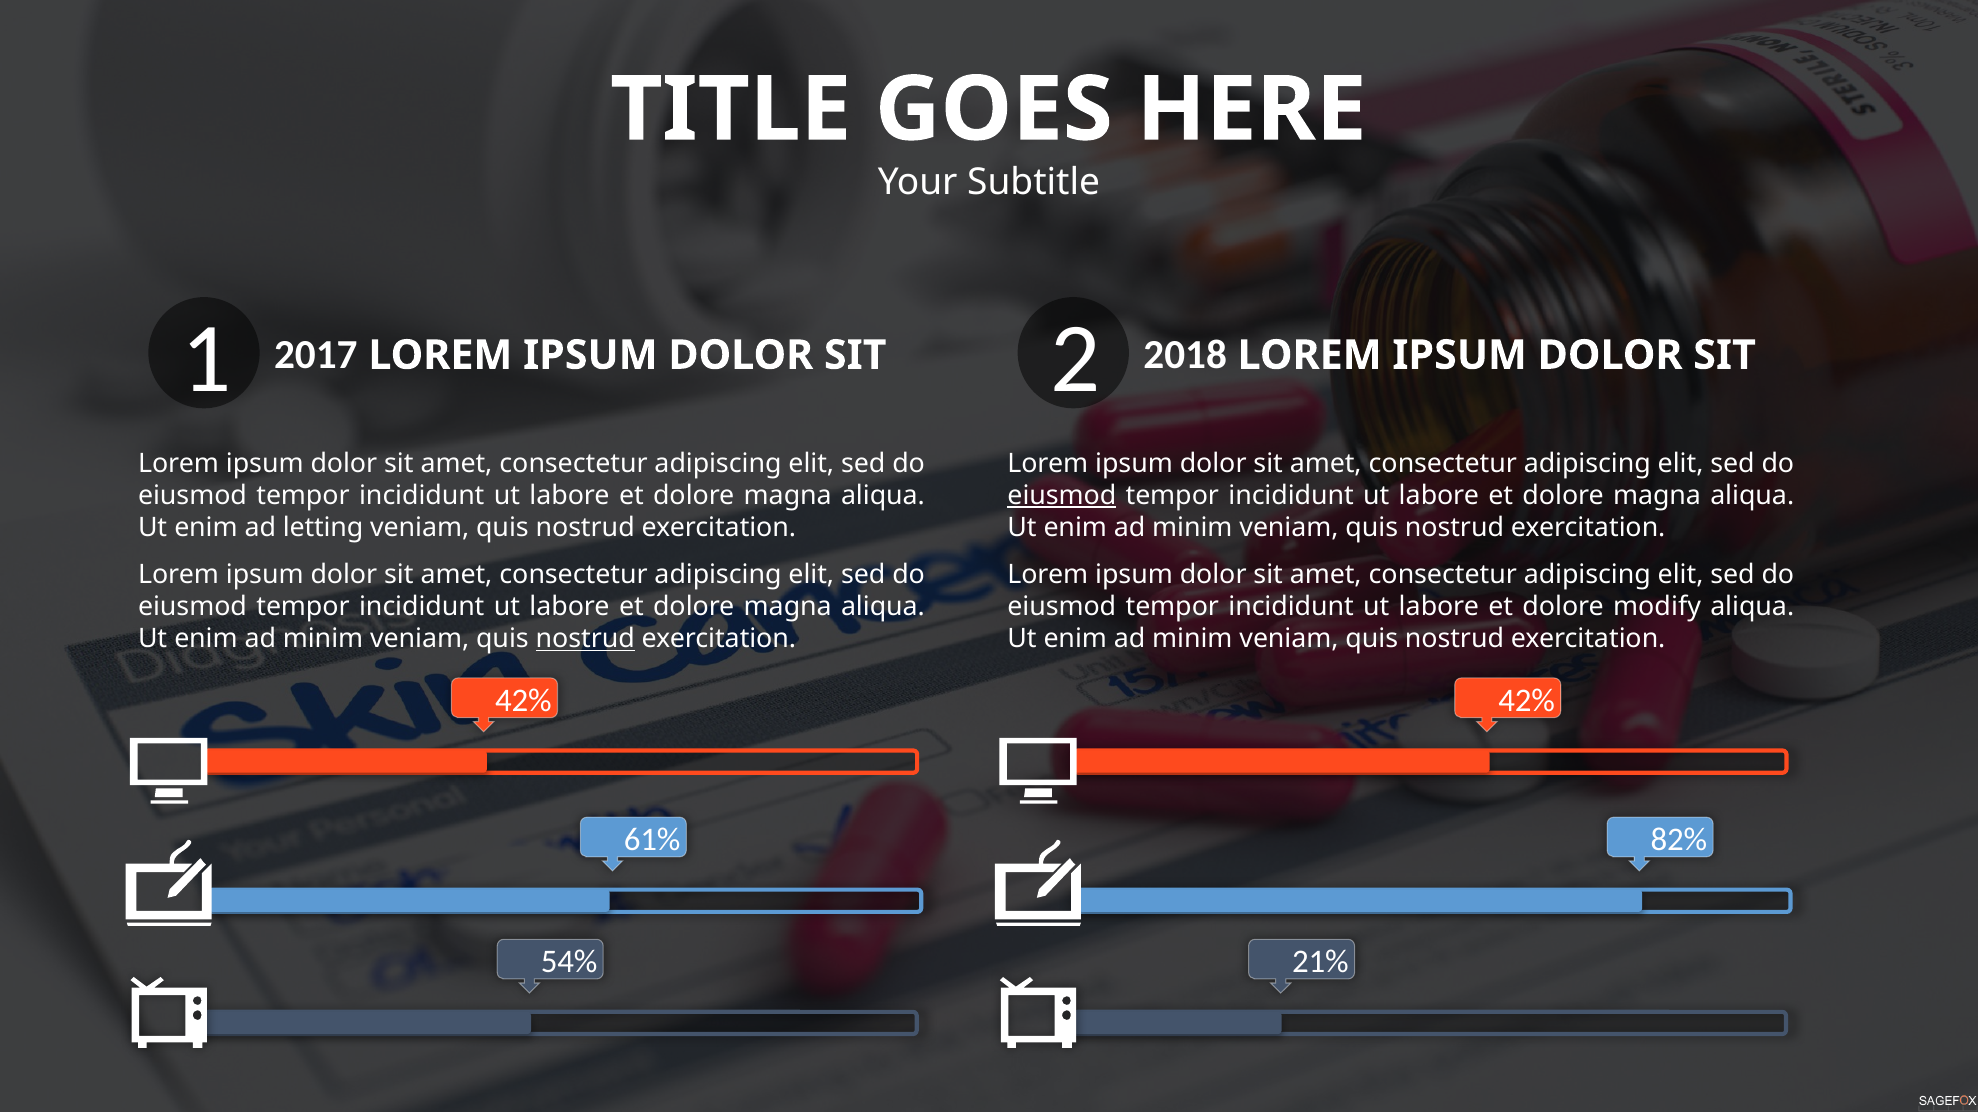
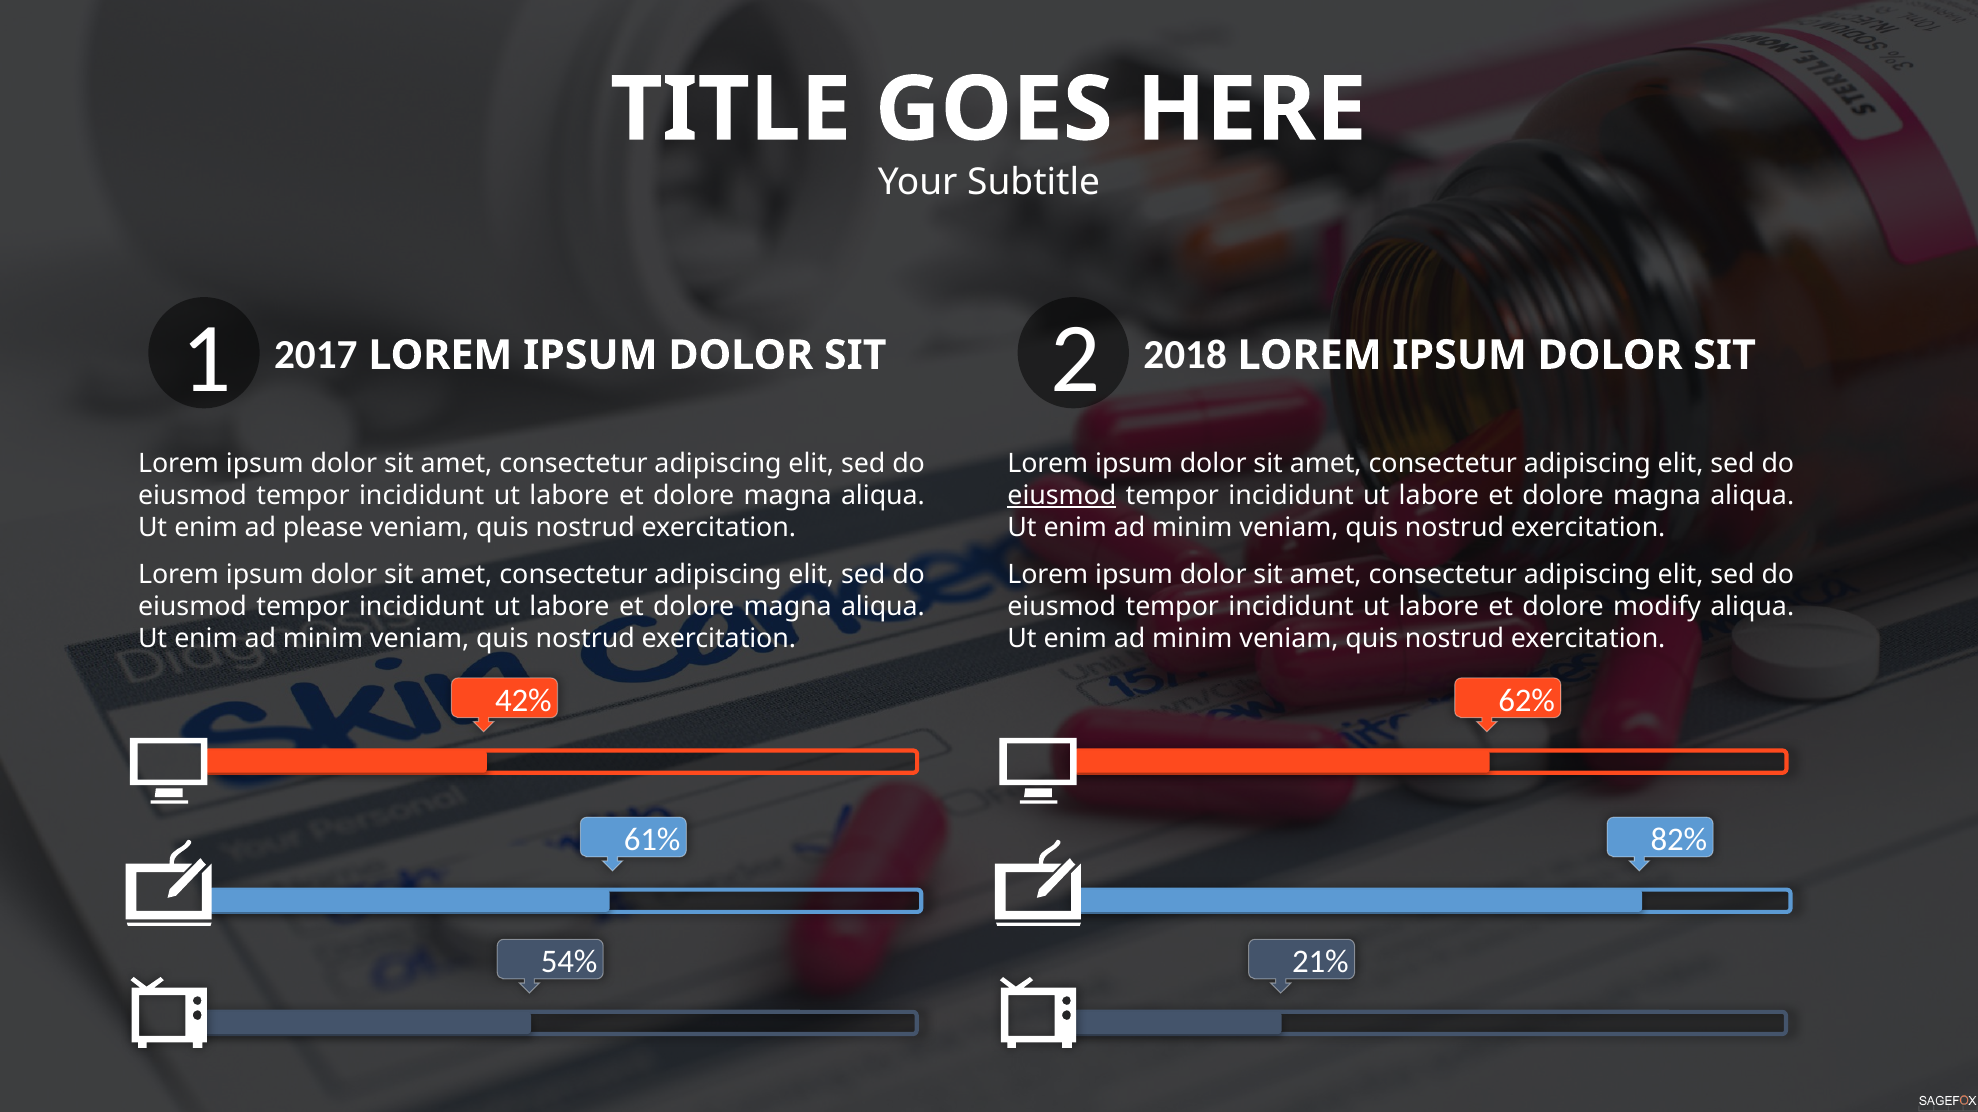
letting: letting -> please
nostrud at (585, 639) underline: present -> none
42% at (1527, 701): 42% -> 62%
